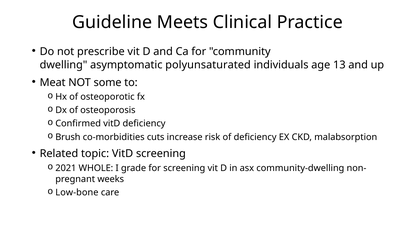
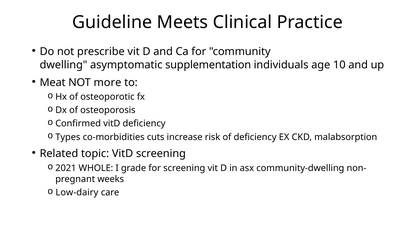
polyunsaturated: polyunsaturated -> supplementation
13: 13 -> 10
some: some -> more
Brush: Brush -> Types
Low-bone: Low-bone -> Low-dairy
